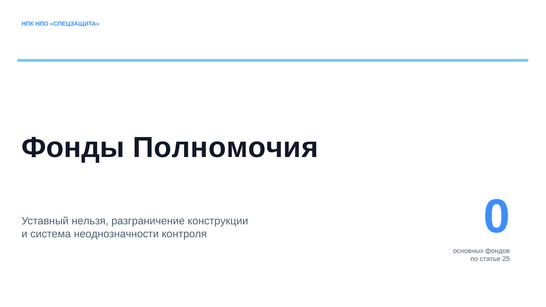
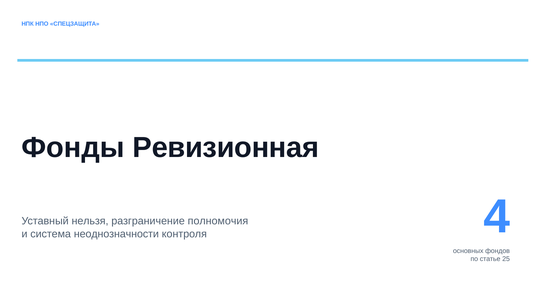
Полномочия: Полномочия -> Ревизионная
конструкции: конструкции -> полномочия
0: 0 -> 4
